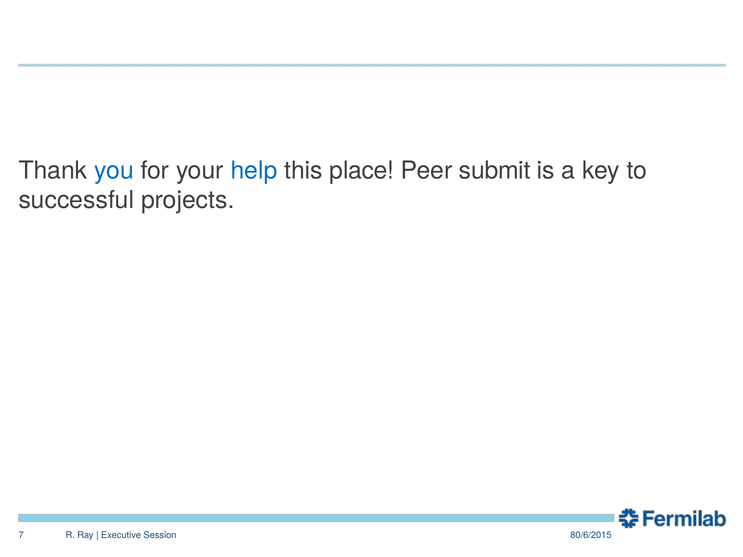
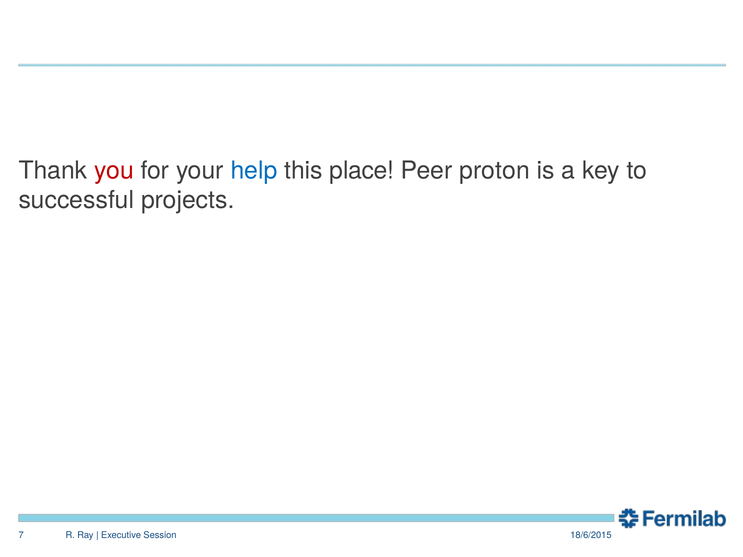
you colour: blue -> red
submit: submit -> proton
80/6/2015: 80/6/2015 -> 18/6/2015
